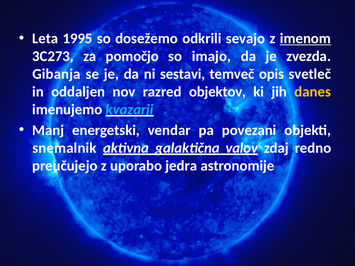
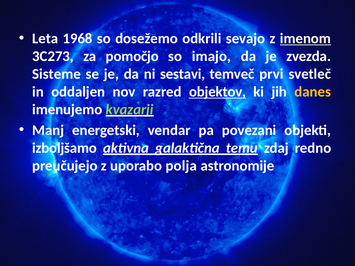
1995: 1995 -> 1968
Gibanja: Gibanja -> Sisteme
opis: opis -> prvi
objektov underline: none -> present
kvazarji colour: light blue -> light green
snemalnik: snemalnik -> izboljšamo
valov: valov -> temu
jedra: jedra -> polja
